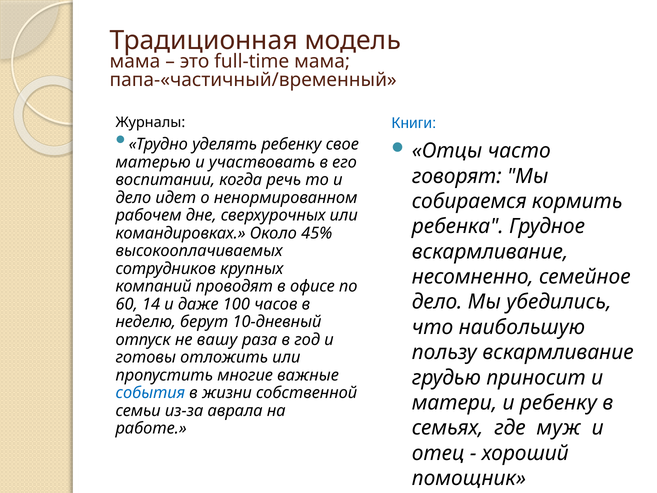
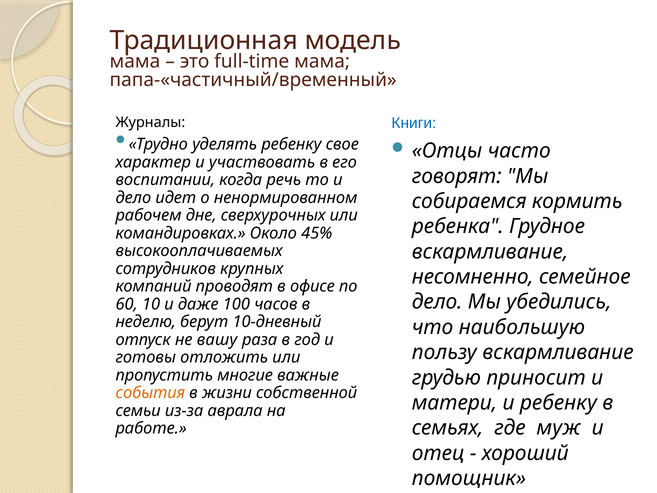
матерью: матерью -> характер
14: 14 -> 10
события colour: blue -> orange
